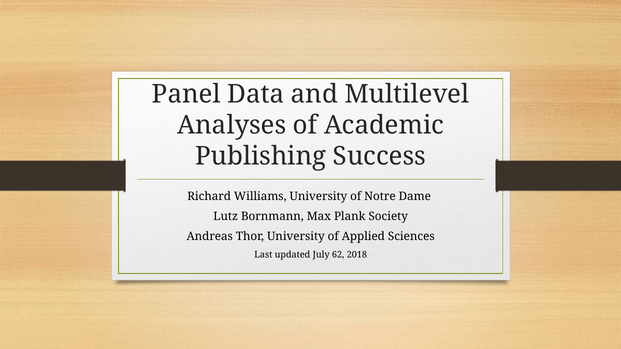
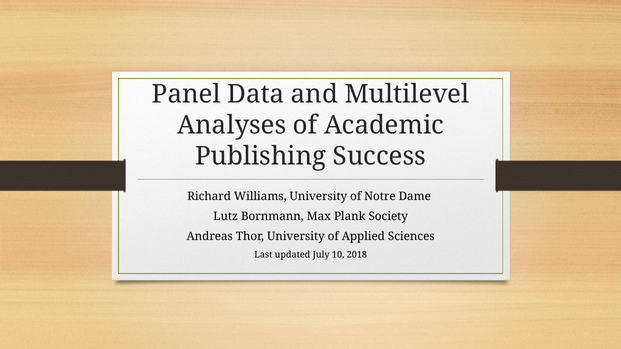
62: 62 -> 10
